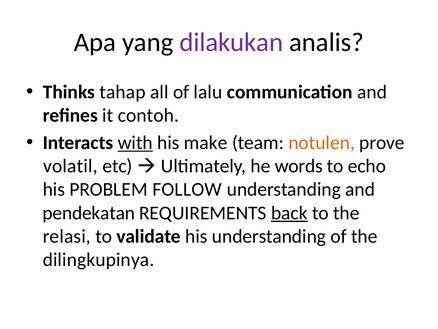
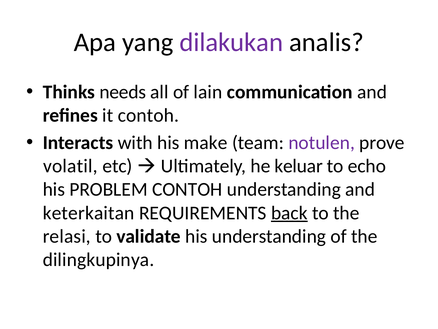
tahap: tahap -> needs
lalu: lalu -> lain
with underline: present -> none
notulen colour: orange -> purple
words: words -> keluar
PROBLEM FOLLOW: FOLLOW -> CONTOH
pendekatan: pendekatan -> keterkaitan
